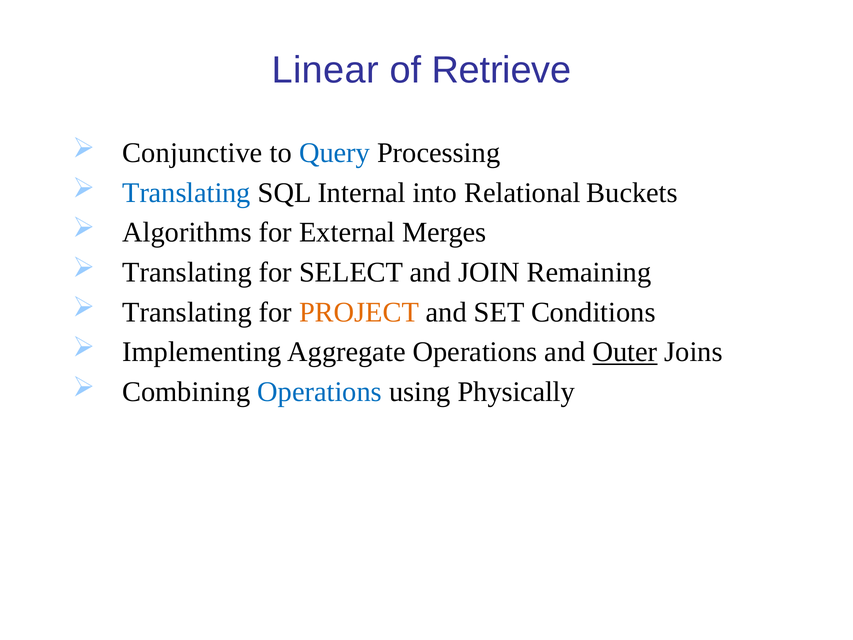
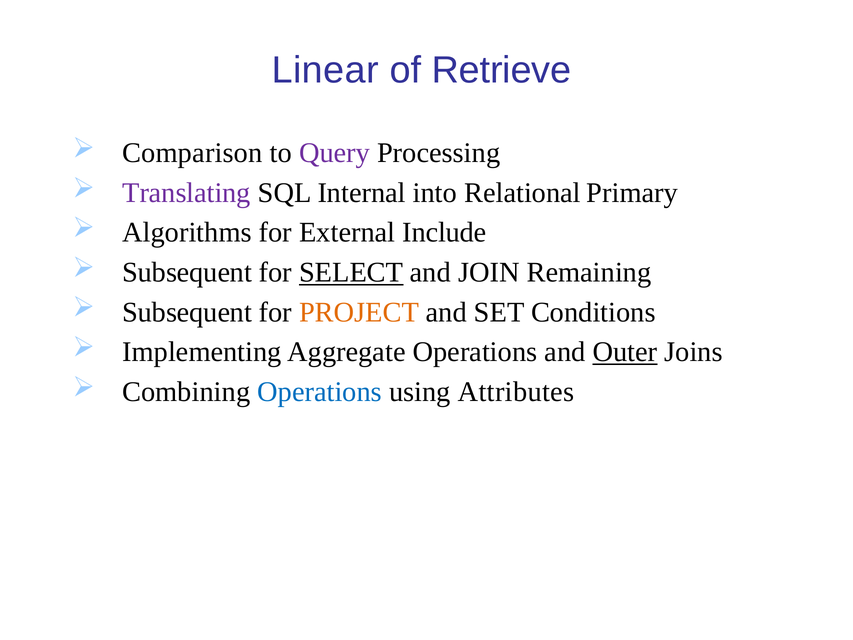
Conjunctive: Conjunctive -> Comparison
Query colour: blue -> purple
Translating at (186, 193) colour: blue -> purple
Buckets: Buckets -> Primary
Merges: Merges -> Include
Translating at (187, 272): Translating -> Subsequent
SELECT underline: none -> present
Translating at (187, 312): Translating -> Subsequent
Physically: Physically -> Attributes
